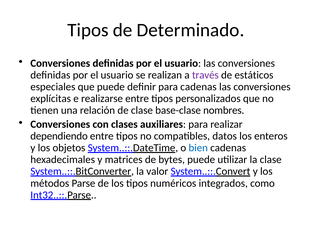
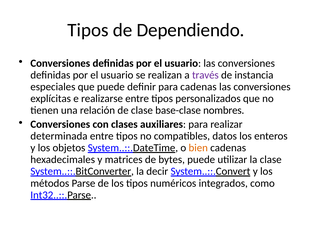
Determinado: Determinado -> Dependiendo
estáticos: estáticos -> instancia
dependiendo: dependiendo -> determinada
bien colour: blue -> orange
valor: valor -> decir
